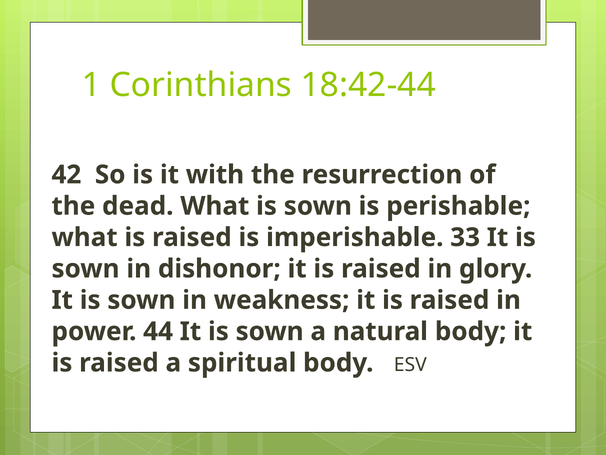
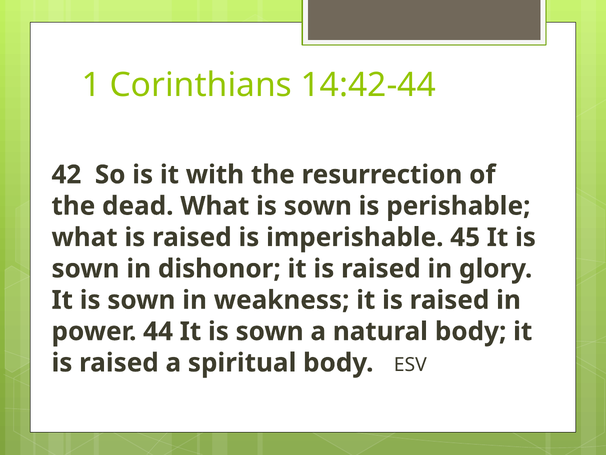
18:42-44: 18:42-44 -> 14:42-44
33: 33 -> 45
